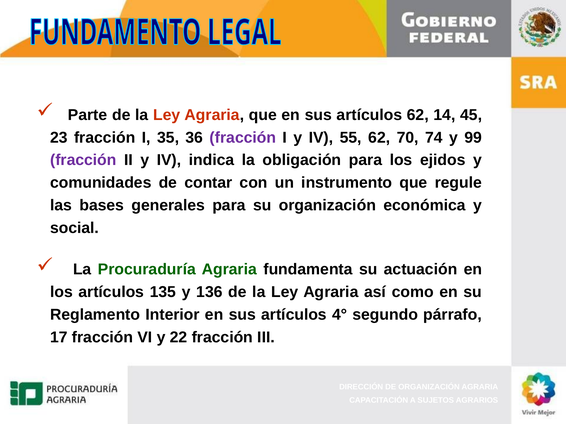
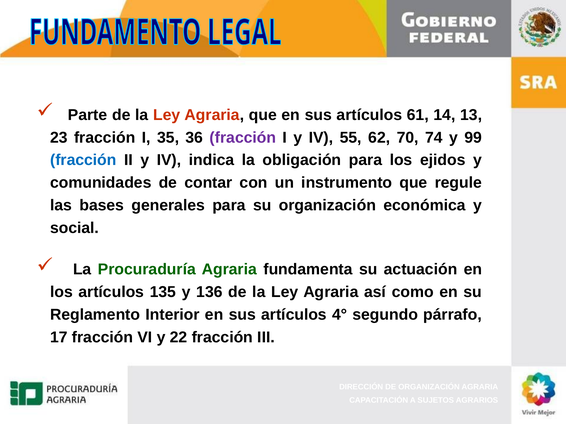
artículos 62: 62 -> 61
45: 45 -> 13
fracción at (83, 160) colour: purple -> blue
